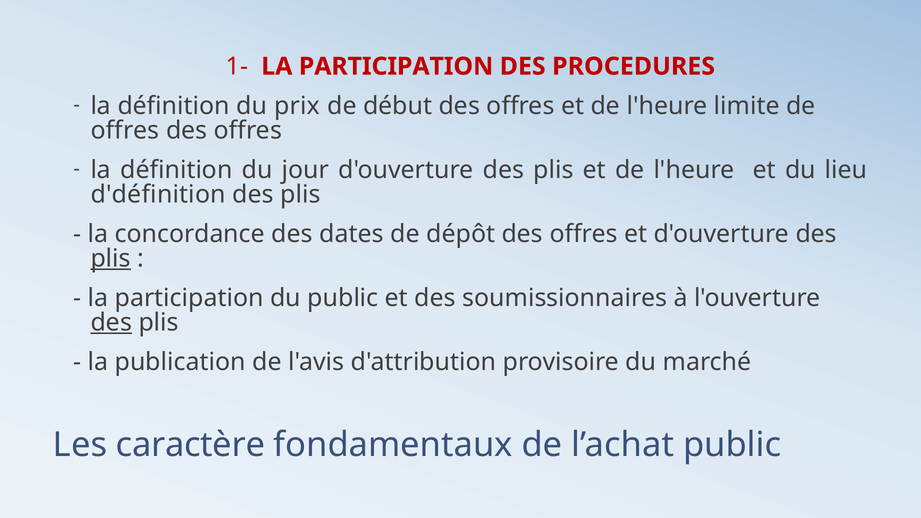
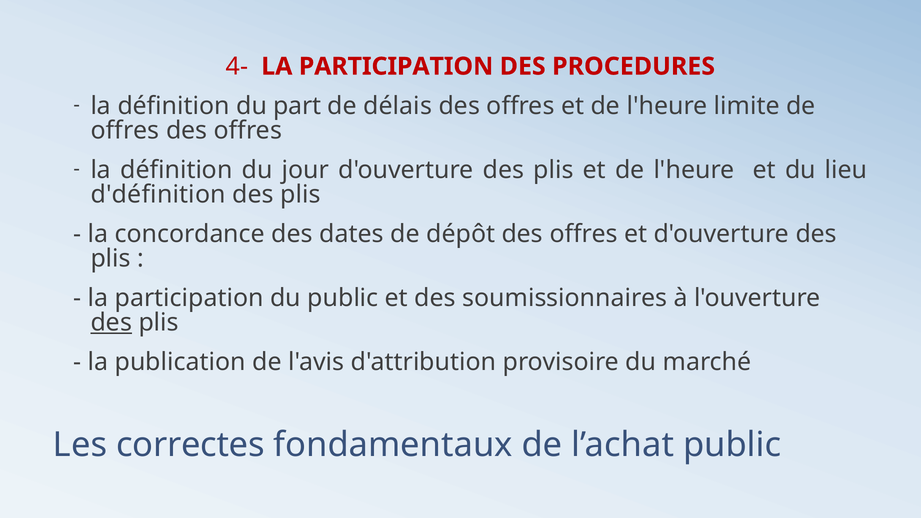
1-: 1- -> 4-
prix: prix -> part
début: début -> délais
plis at (111, 258) underline: present -> none
caractère: caractère -> correctes
